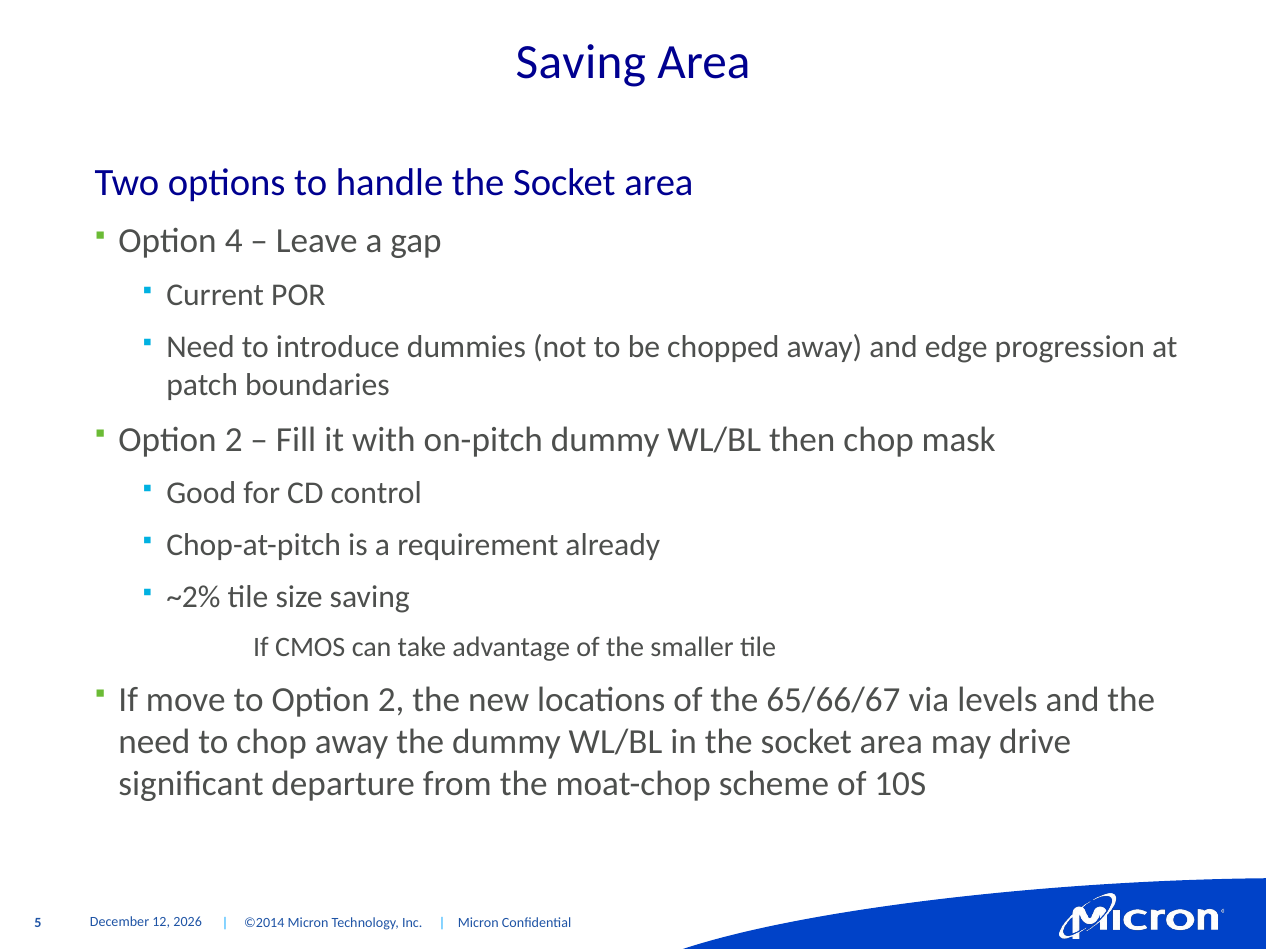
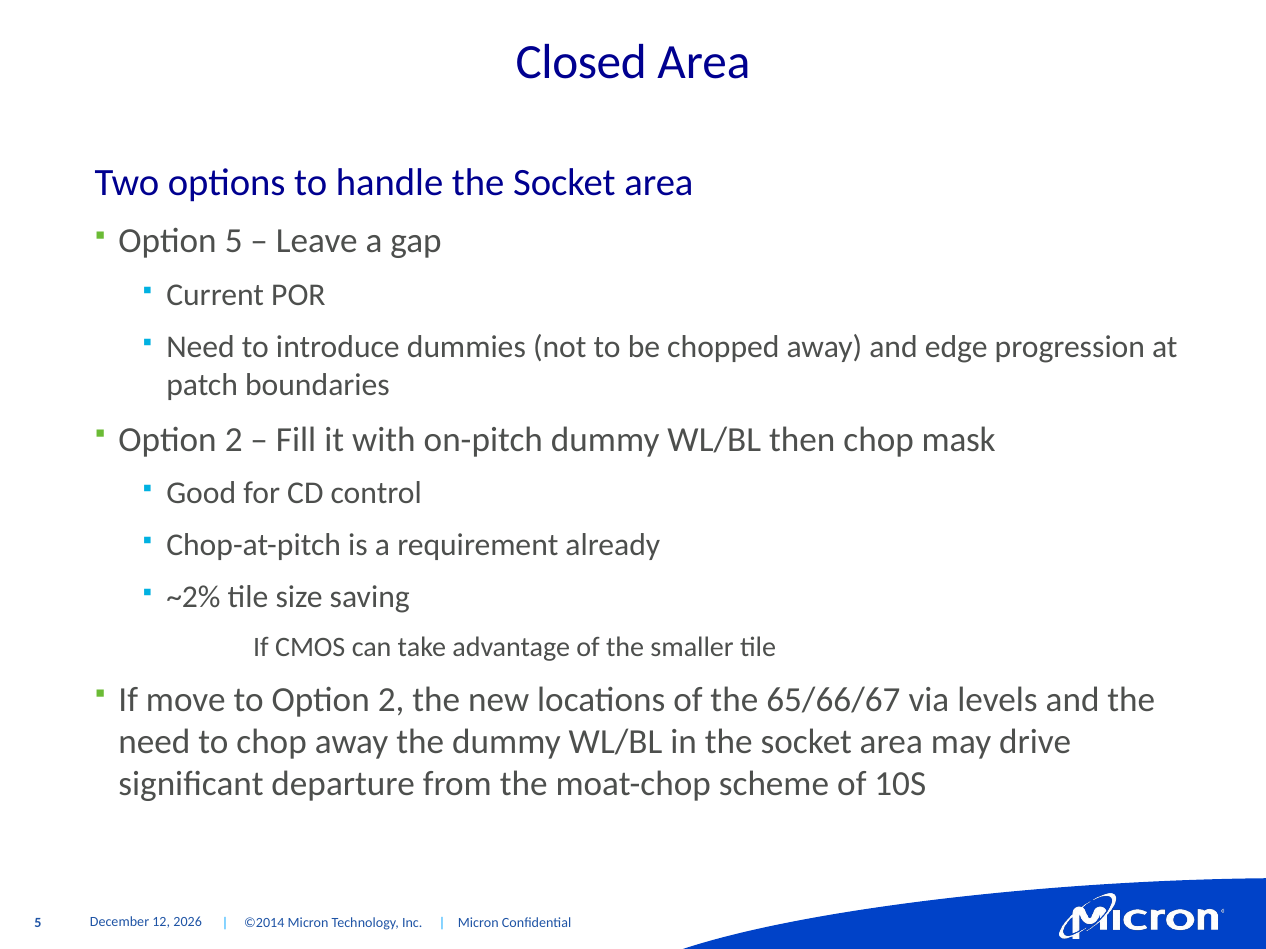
Saving at (581, 62): Saving -> Closed
Option 4: 4 -> 5
